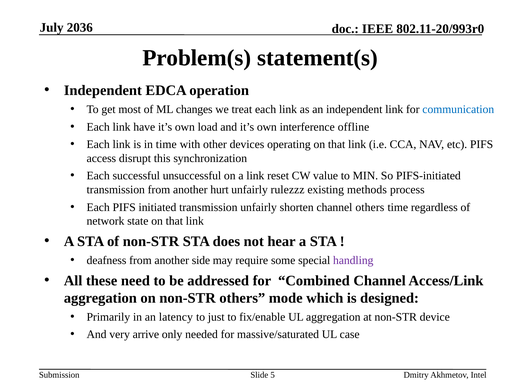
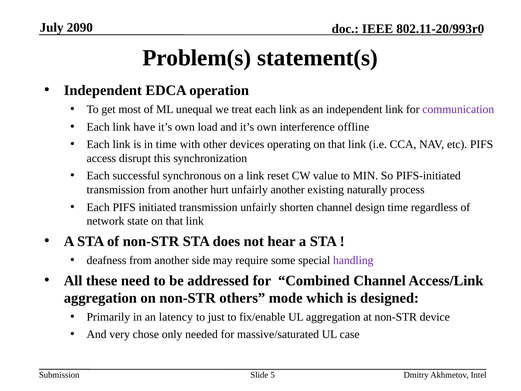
2036: 2036 -> 2090
changes: changes -> unequal
communication colour: blue -> purple
unsuccessful: unsuccessful -> synchronous
unfairly rulezzz: rulezzz -> another
methods: methods -> naturally
channel others: others -> design
arrive: arrive -> chose
